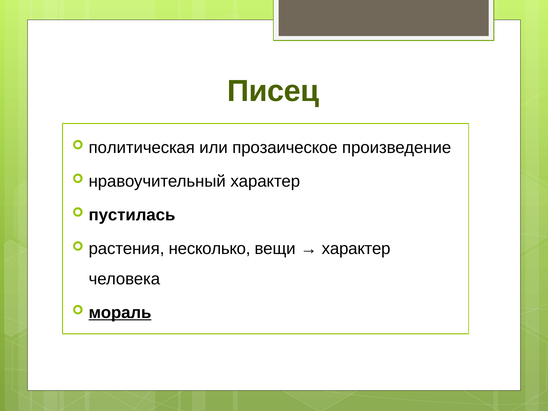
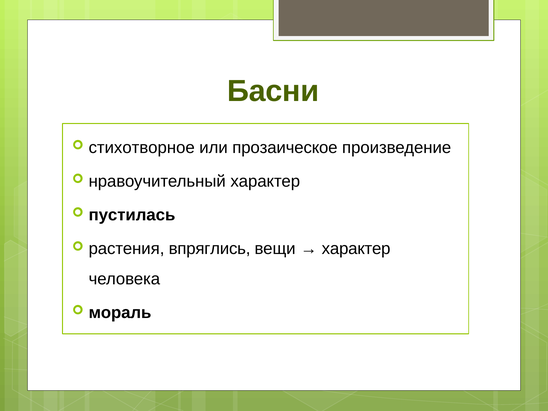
Писец: Писец -> Басни
политическая: политическая -> стихотворное
несколько: несколько -> впряглись
мораль underline: present -> none
